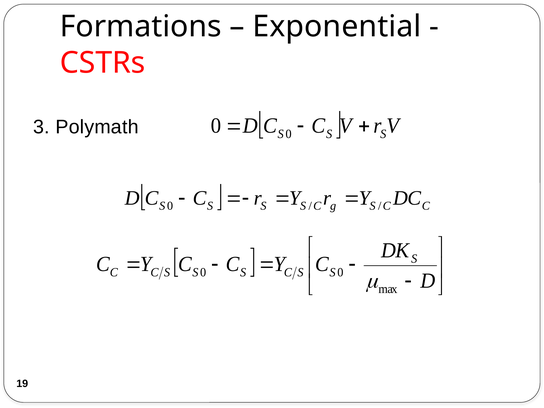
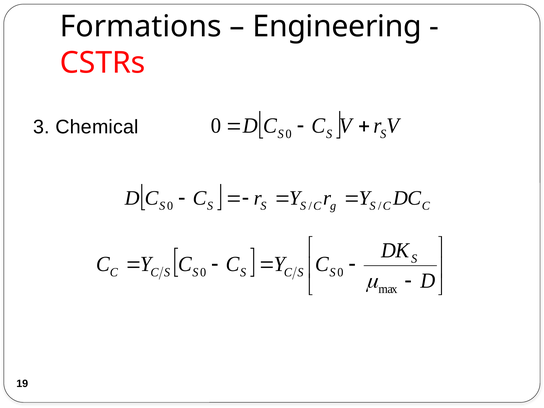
Exponential: Exponential -> Engineering
Polymath: Polymath -> Chemical
